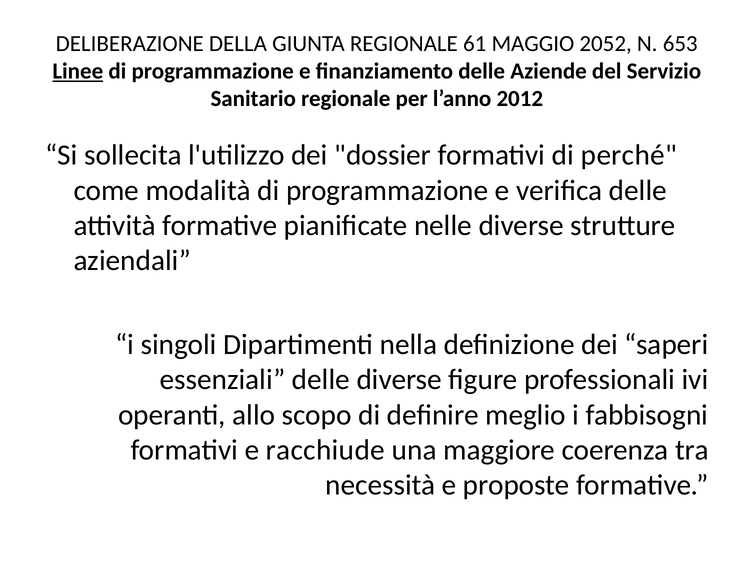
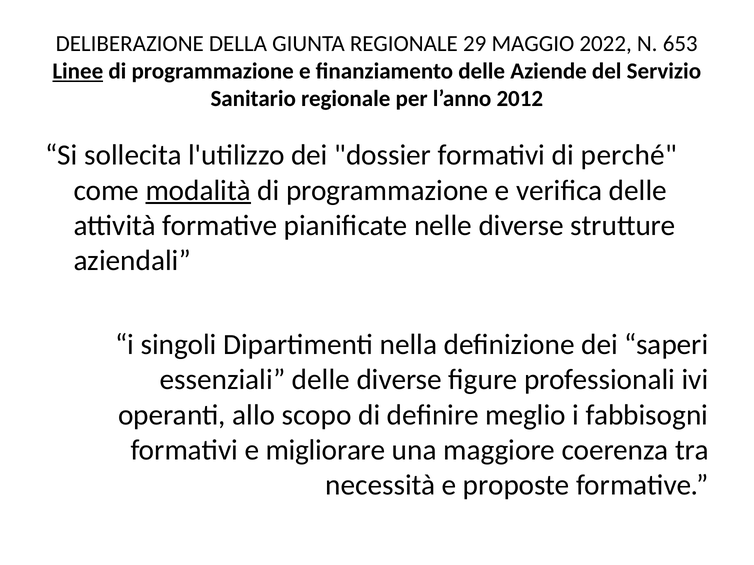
61: 61 -> 29
2052: 2052 -> 2022
modalità underline: none -> present
racchiude: racchiude -> migliorare
